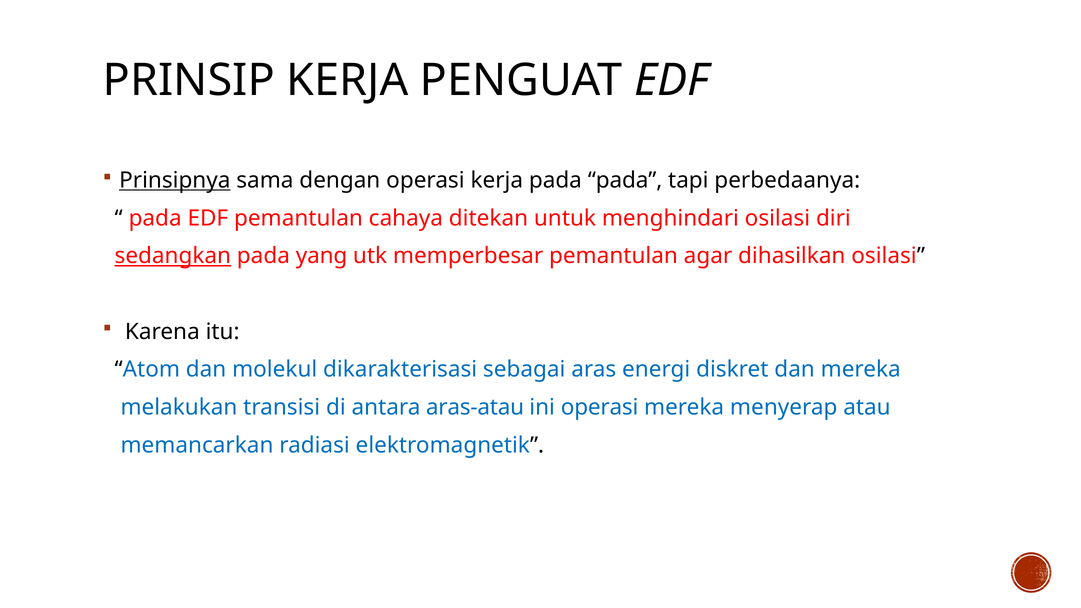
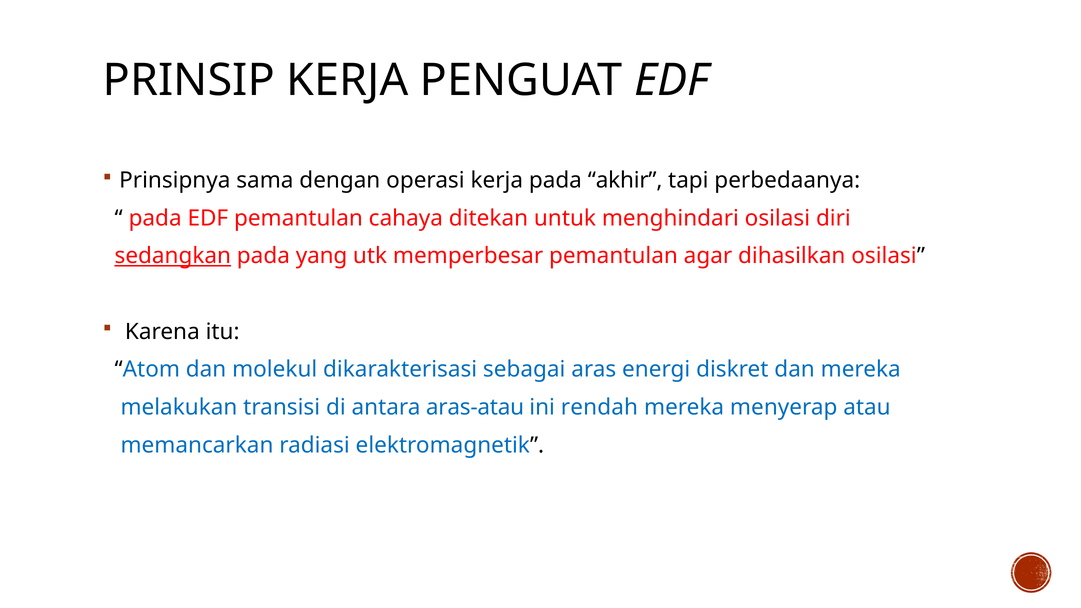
Prinsipnya underline: present -> none
pada pada: pada -> akhir
ini operasi: operasi -> rendah
